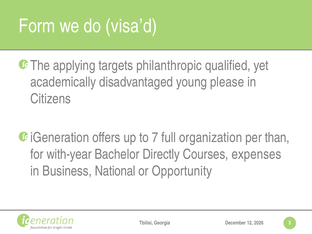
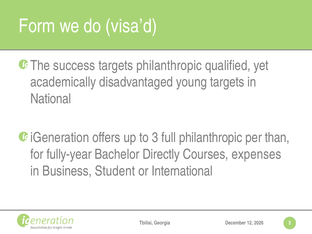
applying: applying -> success
young please: please -> targets
Citizens: Citizens -> National
to 7: 7 -> 3
full organization: organization -> philanthropic
with-year: with-year -> fully-year
National: National -> Student
Opportunity: Opportunity -> International
